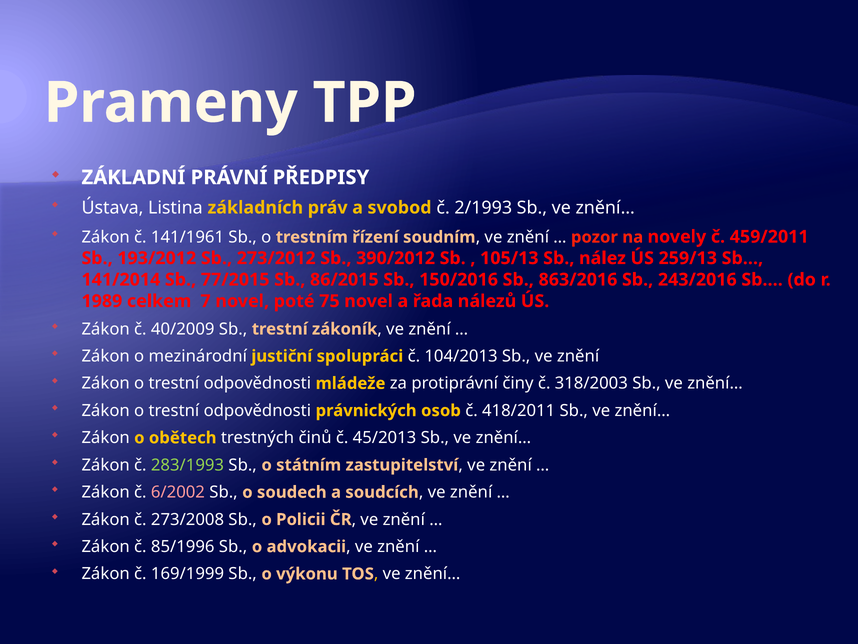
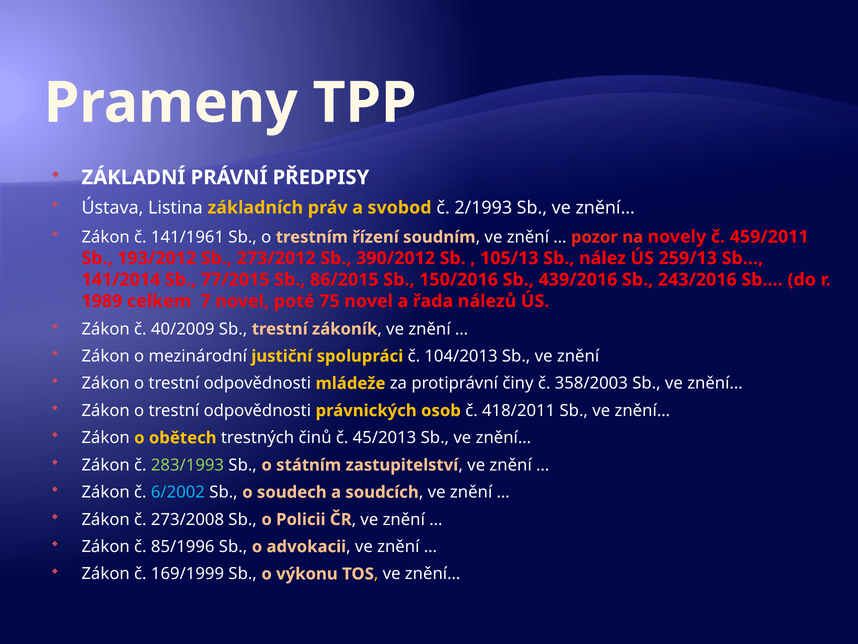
863/2016: 863/2016 -> 439/2016
318/2003: 318/2003 -> 358/2003
6/2002 colour: pink -> light blue
